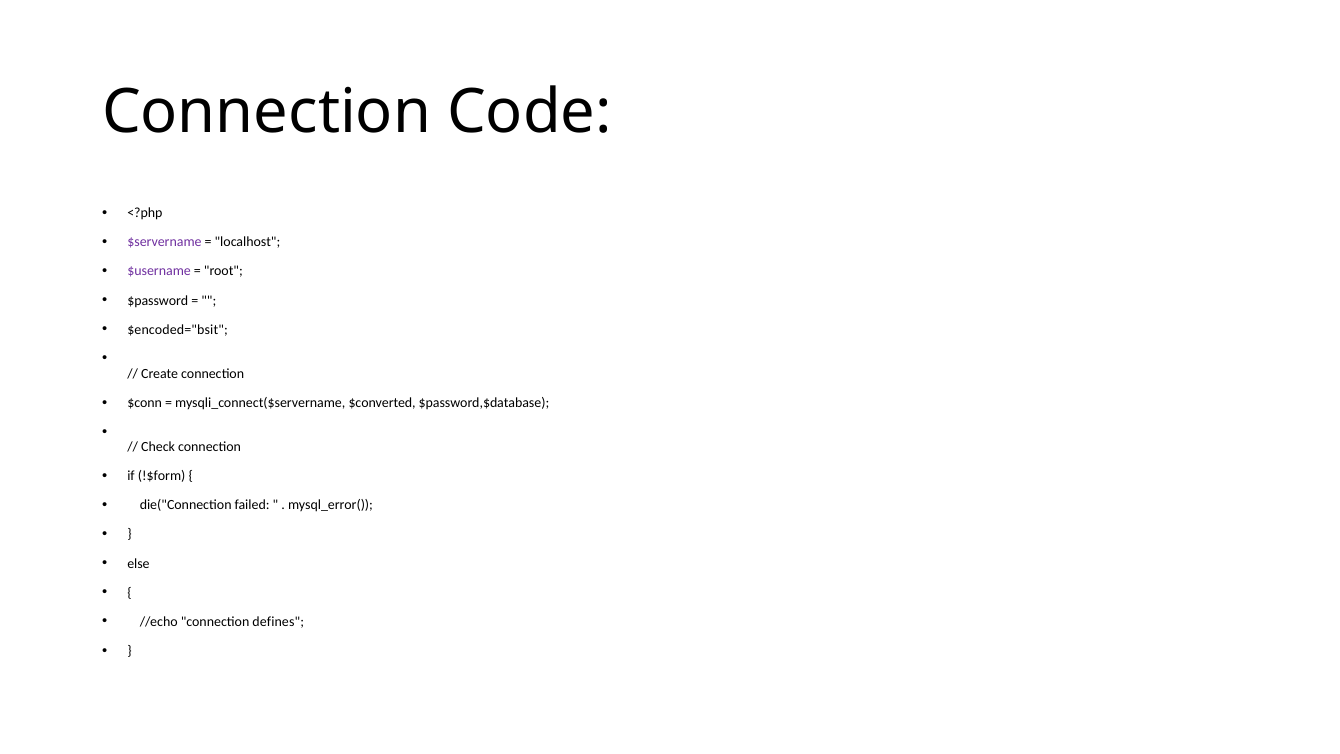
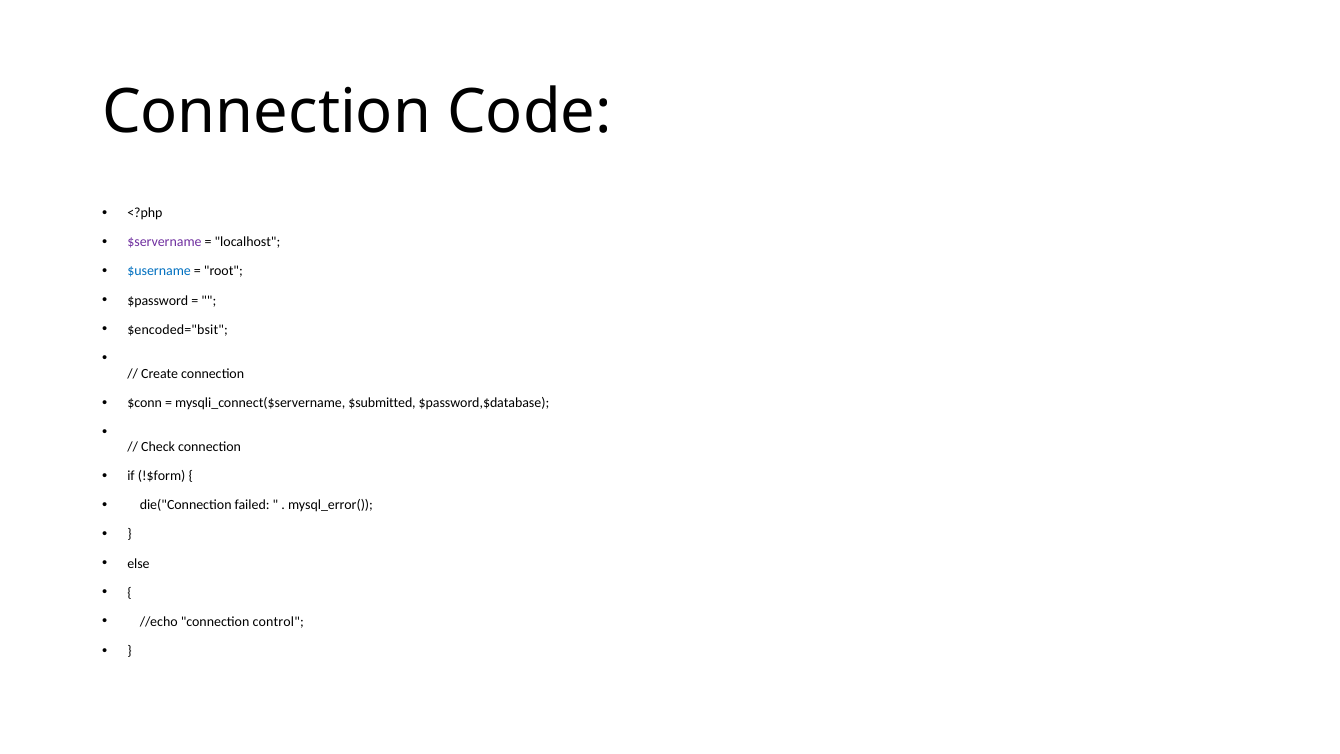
$username colour: purple -> blue
$converted: $converted -> $submitted
defines: defines -> control
